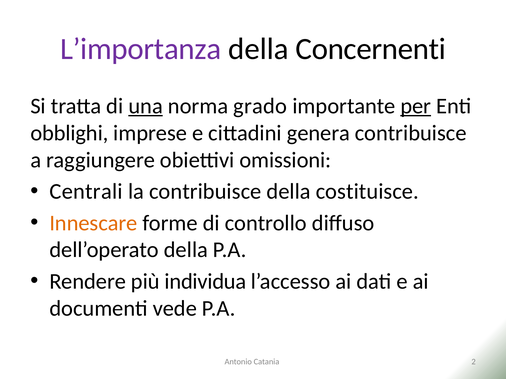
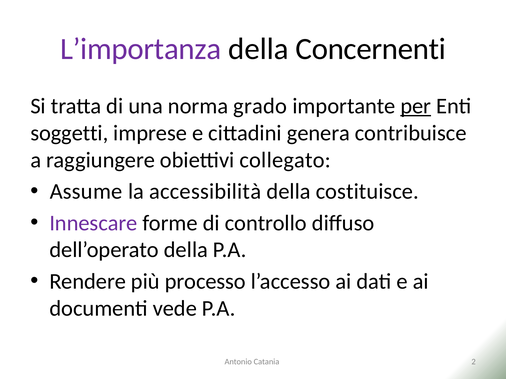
una underline: present -> none
obblighi: obblighi -> soggetti
omissioni: omissioni -> collegato
Centrali: Centrali -> Assume
la contribuisce: contribuisce -> accessibilità
Innescare colour: orange -> purple
individua: individua -> processo
